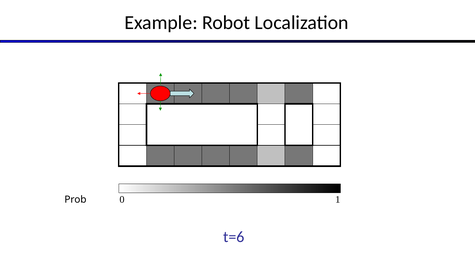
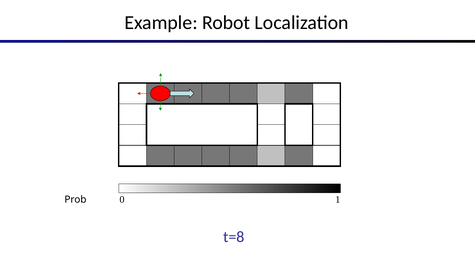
t=6: t=6 -> t=8
